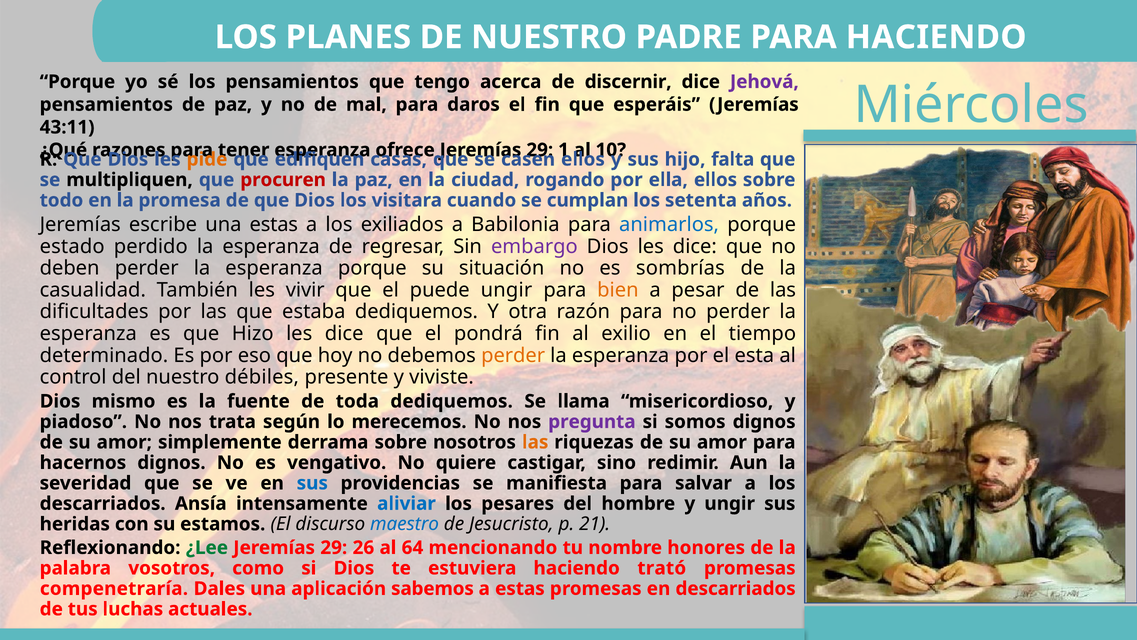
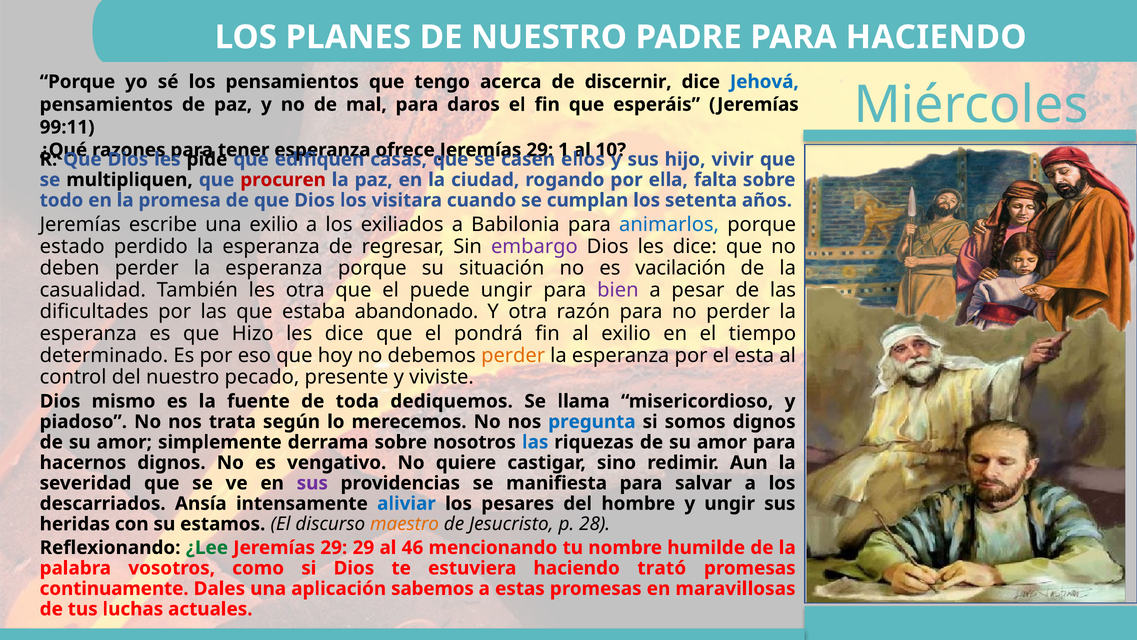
Jehová colour: purple -> blue
43:11: 43:11 -> 99:11
pide colour: orange -> black
falta: falta -> vivir
ella ellos: ellos -> falta
una estas: estas -> exilio
sombrías: sombrías -> vacilación
les vivir: vivir -> otra
bien colour: orange -> purple
estaba dediquemos: dediquemos -> abandonado
débiles: débiles -> pecado
pregunta colour: purple -> blue
las at (535, 442) colour: orange -> blue
sus at (312, 483) colour: blue -> purple
maestro colour: blue -> orange
21: 21 -> 28
29 26: 26 -> 29
64: 64 -> 46
honores: honores -> humilde
compenetraría: compenetraría -> continuamente
en descarriados: descarriados -> maravillosas
